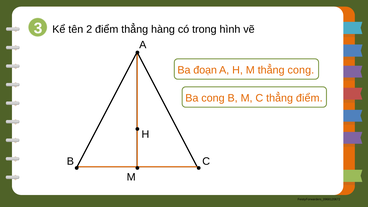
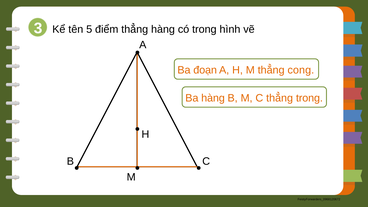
2: 2 -> 5
Ba cong: cong -> hàng
thẳng điểm: điểm -> trong
